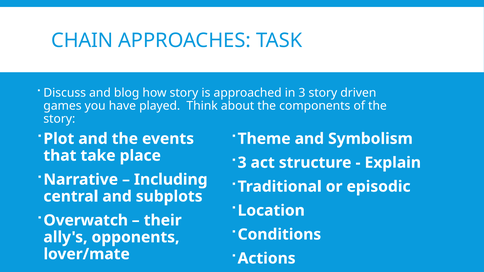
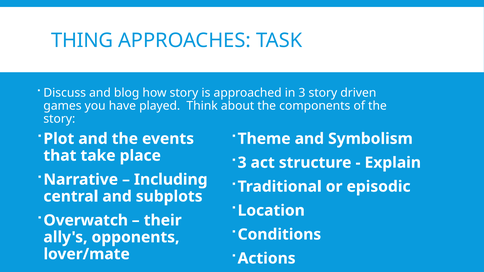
CHAIN: CHAIN -> THING
